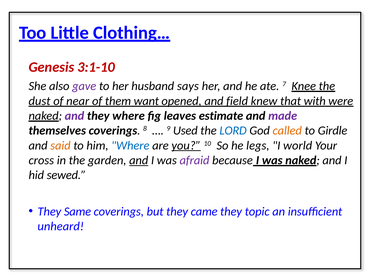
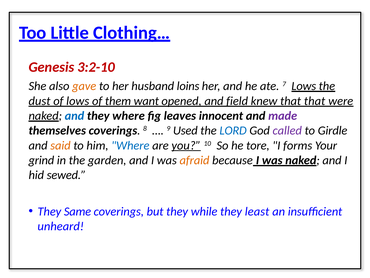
3:1-10: 3:1-10 -> 3:2-10
gave colour: purple -> orange
says: says -> loins
7 Knee: Knee -> Lows
of near: near -> lows
that with: with -> that
and at (74, 116) colour: purple -> blue
estimate: estimate -> innocent
called colour: orange -> purple
legs: legs -> tore
world: world -> forms
cross: cross -> grind
and at (139, 160) underline: present -> none
afraid colour: purple -> orange
came: came -> while
topic: topic -> least
